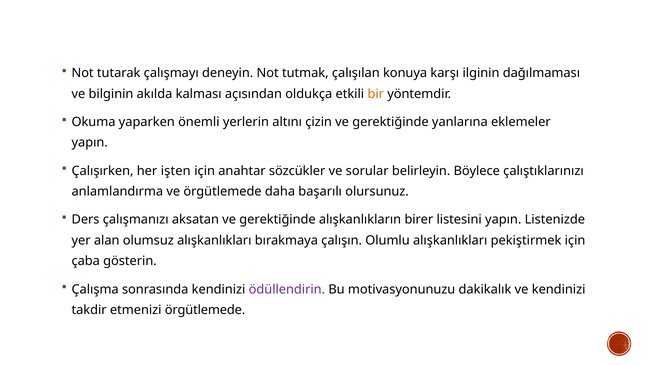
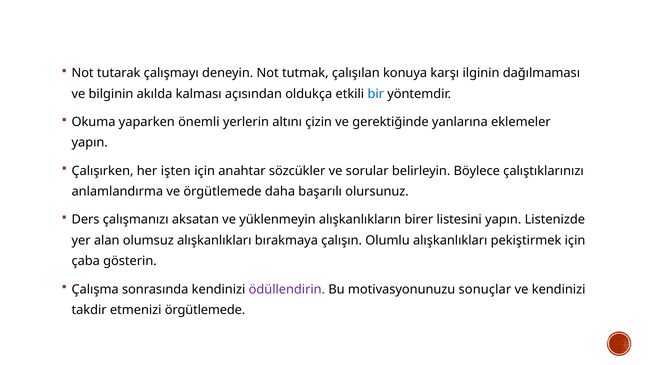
bir colour: orange -> blue
aksatan ve gerektiğinde: gerektiğinde -> yüklenmeyin
dakikalık: dakikalık -> sonuçlar
